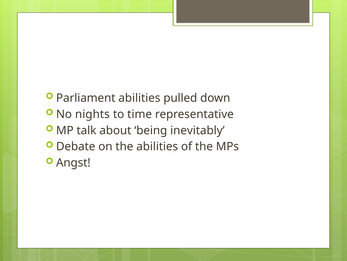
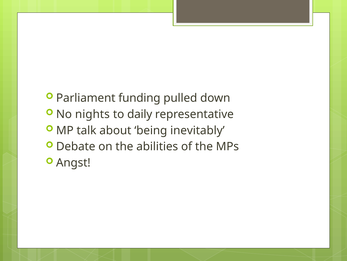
Parliament abilities: abilities -> funding
time: time -> daily
